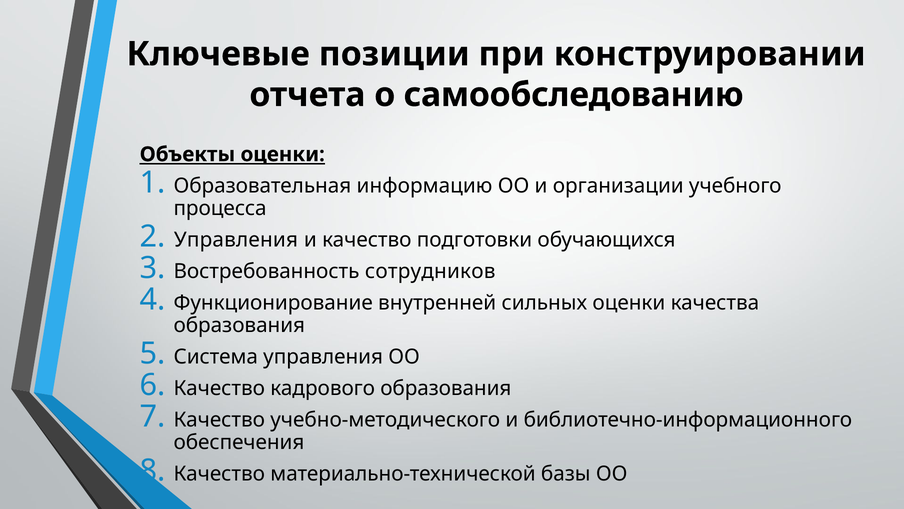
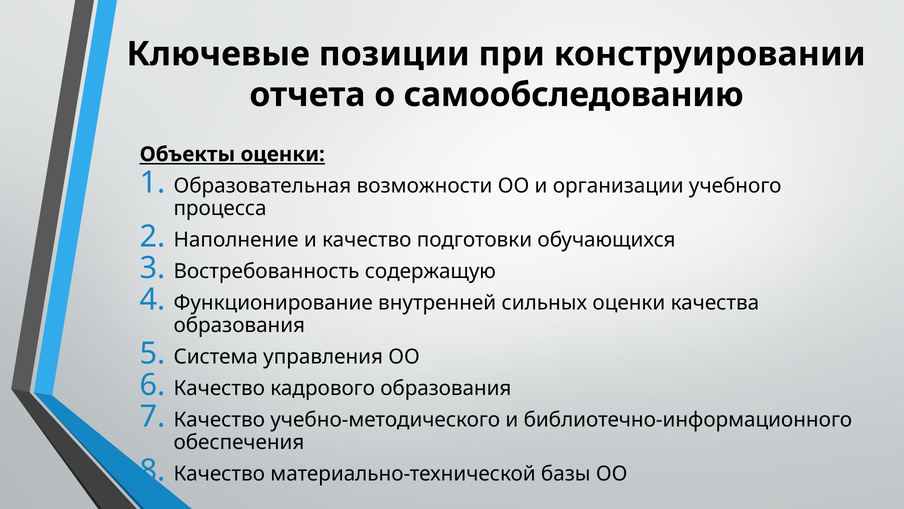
информацию: информацию -> возможности
Управления at (236, 240): Управления -> Наполнение
сотрудников: сотрудников -> содержащую
